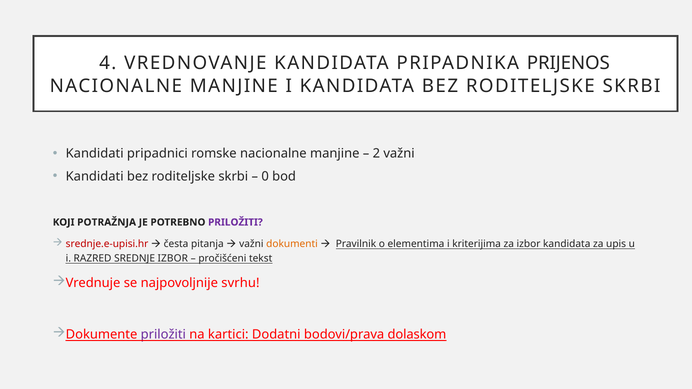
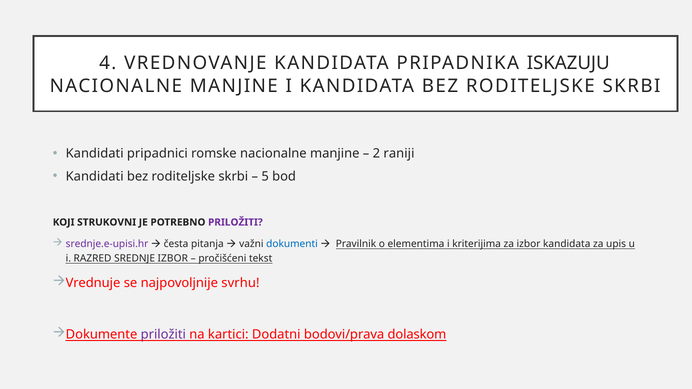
PRIJENOS: PRIJENOS -> ISKAZUJU
2 važni: važni -> raniji
0: 0 -> 5
POTRAŽNJA: POTRAŽNJA -> STRUKOVNI
srednje.e-upisi.hr colour: red -> purple
dokumenti colour: orange -> blue
